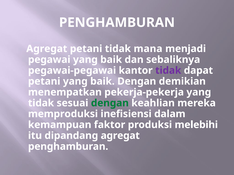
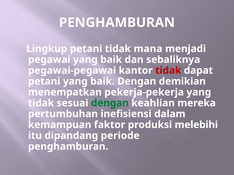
Agregat at (47, 49): Agregat -> Lingkup
tidak at (168, 71) colour: purple -> red
memproduksi: memproduksi -> pertumbuhan
dipandang agregat: agregat -> periode
